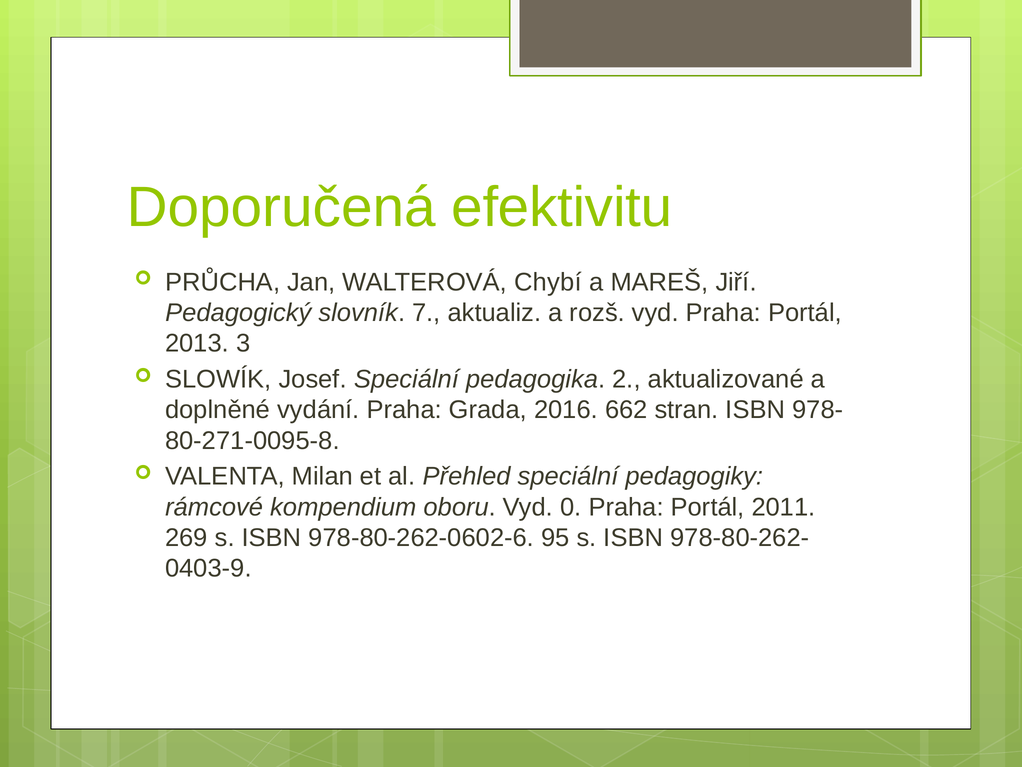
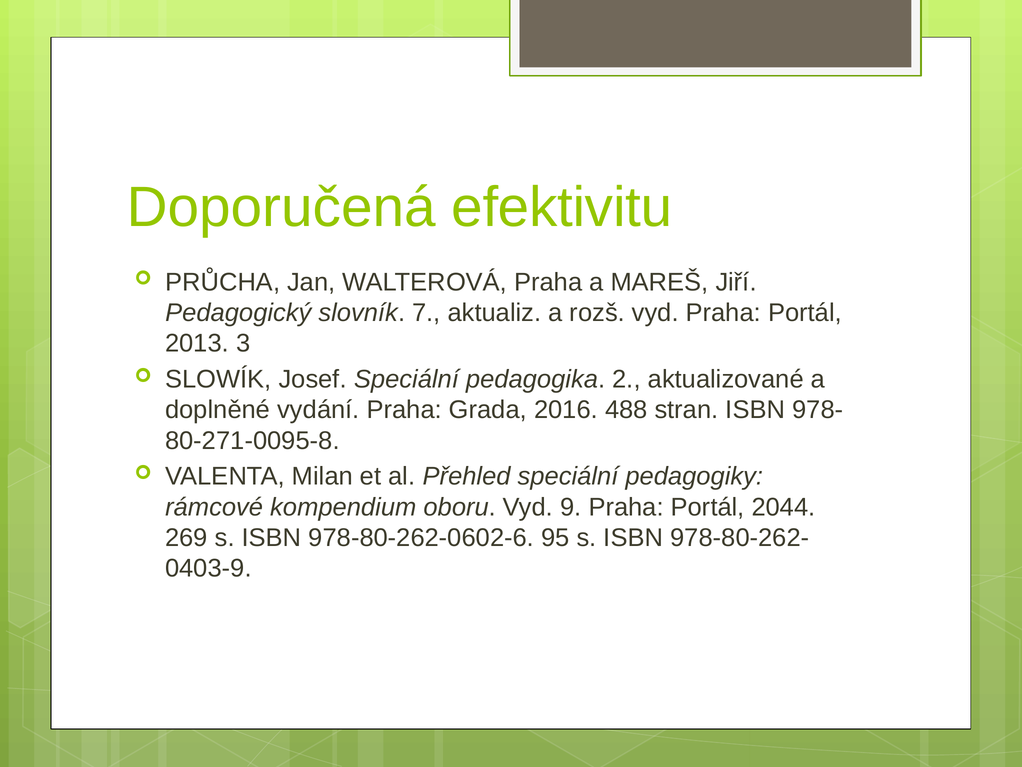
WALTEROVÁ Chybí: Chybí -> Praha
662: 662 -> 488
0: 0 -> 9
2011: 2011 -> 2044
